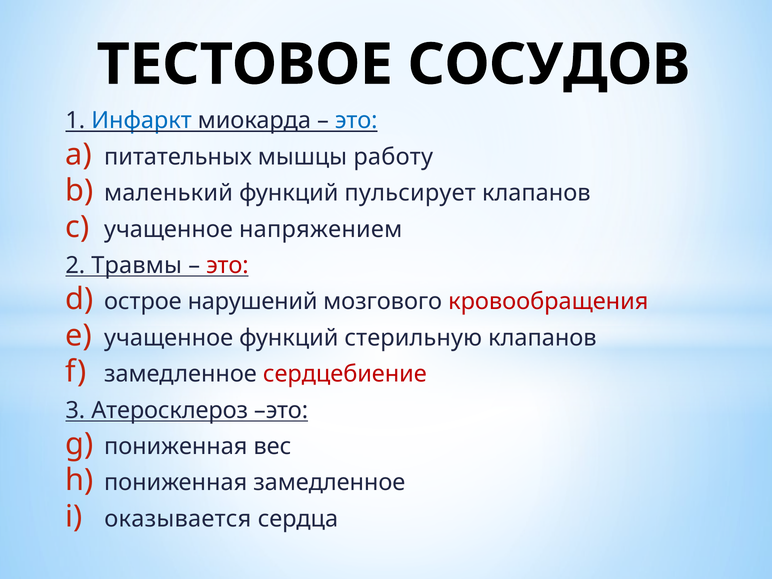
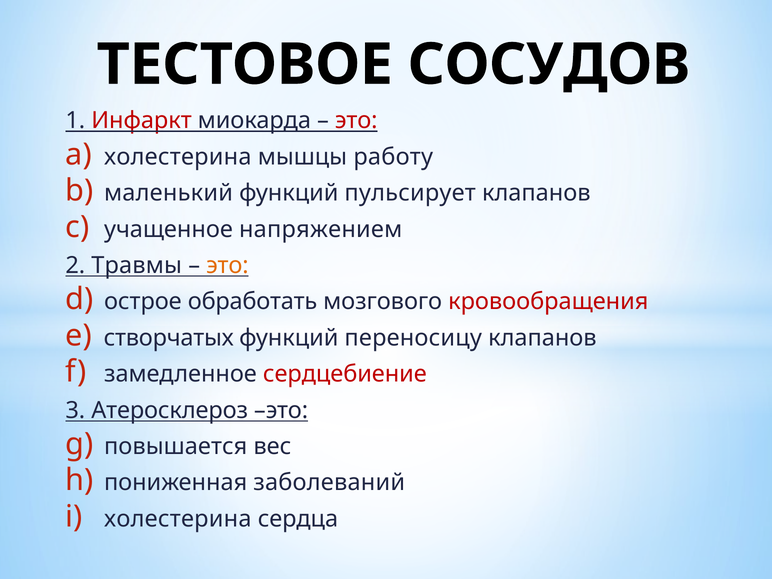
Инфаркт colour: blue -> red
это at (356, 121) colour: blue -> red
питательных at (178, 157): питательных -> холестерина
это at (227, 265) colour: red -> orange
нарушений: нарушений -> обработать
учащенное at (169, 338): учащенное -> створчатых
стерильную: стерильную -> переносицу
пониженная at (176, 446): пониженная -> повышается
пониженная замедленное: замедленное -> заболеваний
оказывается at (178, 519): оказывается -> холестерина
